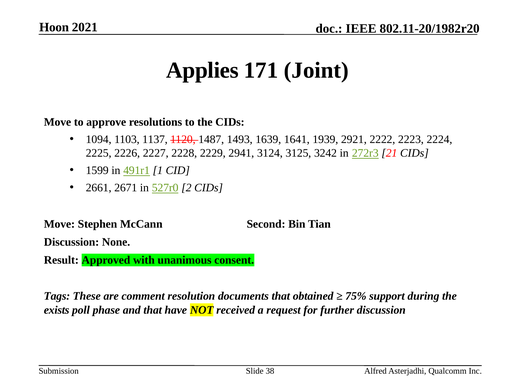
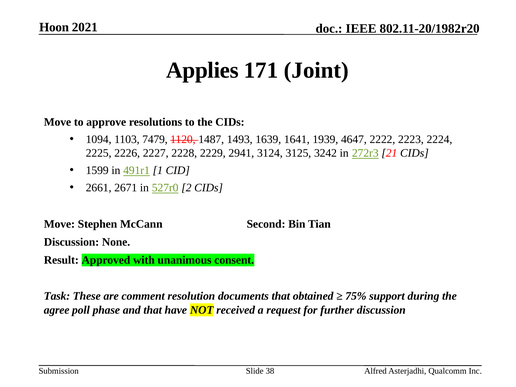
1137: 1137 -> 7479
2921: 2921 -> 4647
Tags: Tags -> Task
exists: exists -> agree
